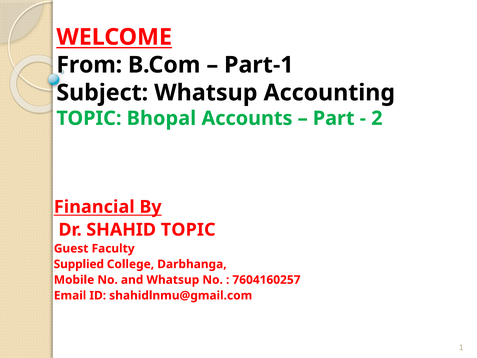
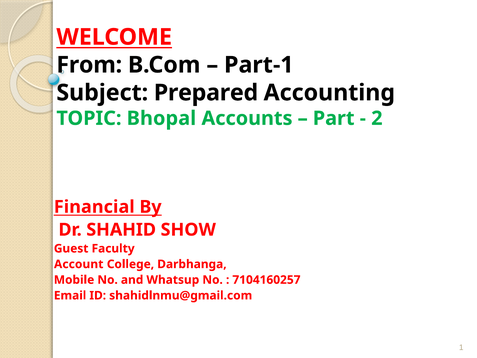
Subject Whatsup: Whatsup -> Prepared
SHAHID TOPIC: TOPIC -> SHOW
Supplied: Supplied -> Account
7604160257: 7604160257 -> 7104160257
